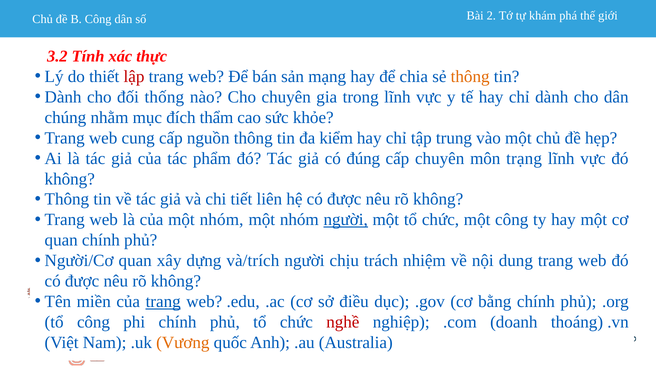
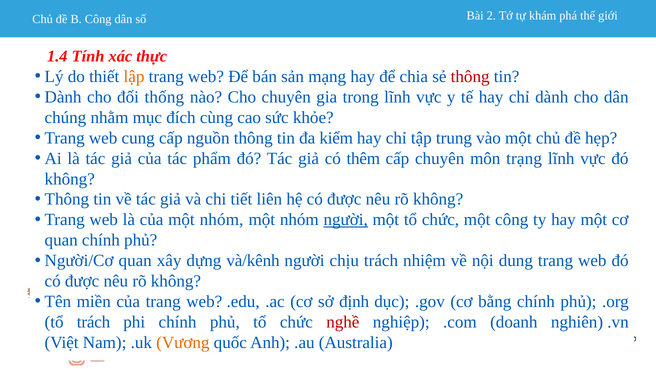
3.2: 3.2 -> 1.4
lập colour: red -> orange
thông at (470, 76) colour: orange -> red
thẩm: thẩm -> cùng
đúng: đúng -> thêm
và/trích: và/trích -> và/kênh
trang at (163, 302) underline: present -> none
điều: điều -> định
tổ công: công -> trách
thoáng: thoáng -> nghiên
